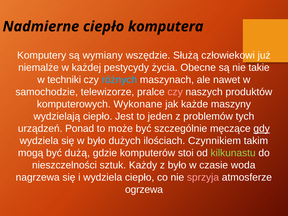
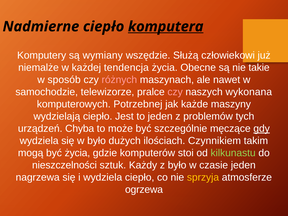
komputera underline: none -> present
pestycydy: pestycydy -> tendencja
techniki: techniki -> sposób
różnych colour: light blue -> pink
produktów: produktów -> wykonana
Wykonane: Wykonane -> Potrzebnej
Ponad: Ponad -> Chyba
być dużą: dużą -> życia
czasie woda: woda -> jeden
sprzyja colour: pink -> yellow
